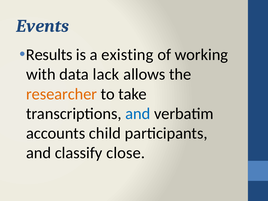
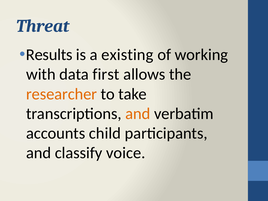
Events: Events -> Threat
lack: lack -> first
and at (138, 114) colour: blue -> orange
close: close -> voice
